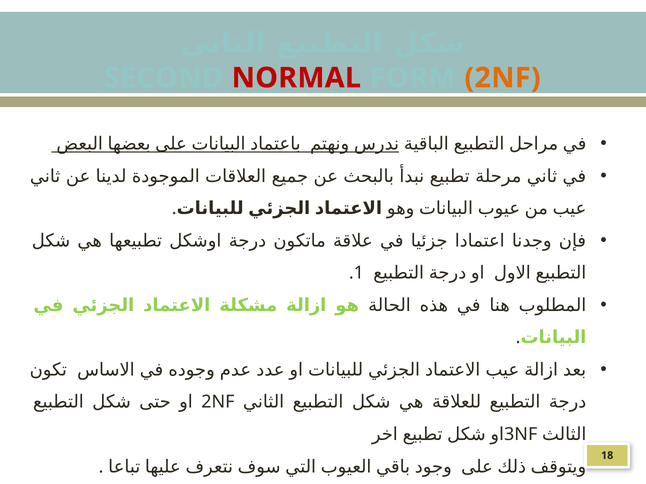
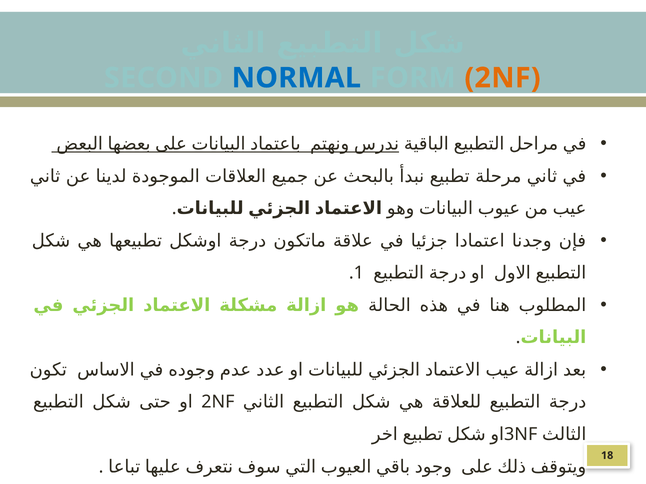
NORMAL colour: red -> blue
